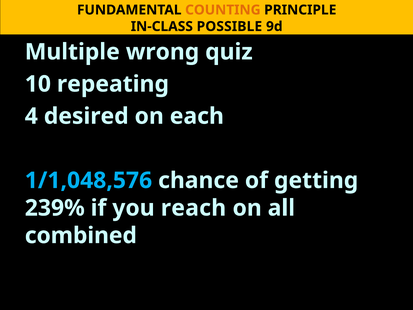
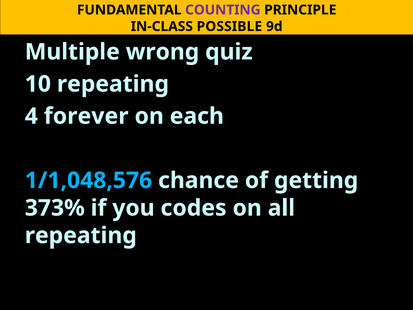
COUNTING colour: orange -> purple
desired: desired -> forever
239%: 239% -> 373%
reach: reach -> codes
combined at (81, 235): combined -> repeating
